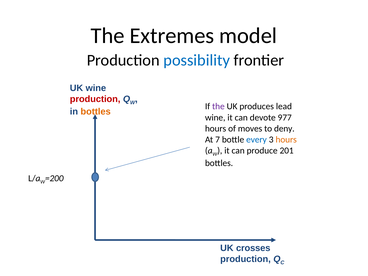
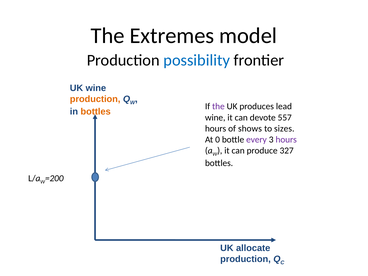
production at (95, 99) colour: red -> orange
977: 977 -> 557
moves: moves -> shows
deny: deny -> sizes
7: 7 -> 0
every colour: blue -> purple
hours at (286, 140) colour: orange -> purple
201: 201 -> 327
crosses: crosses -> allocate
